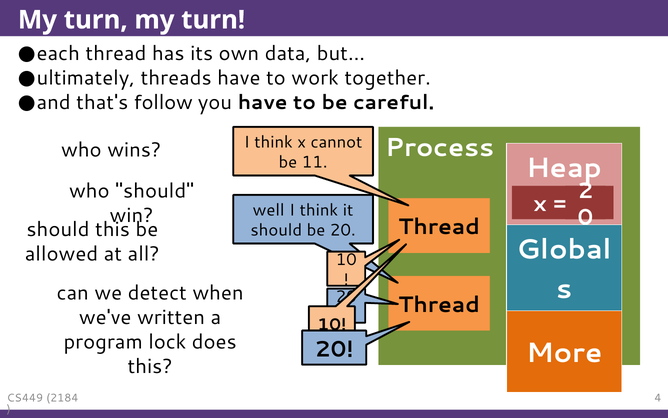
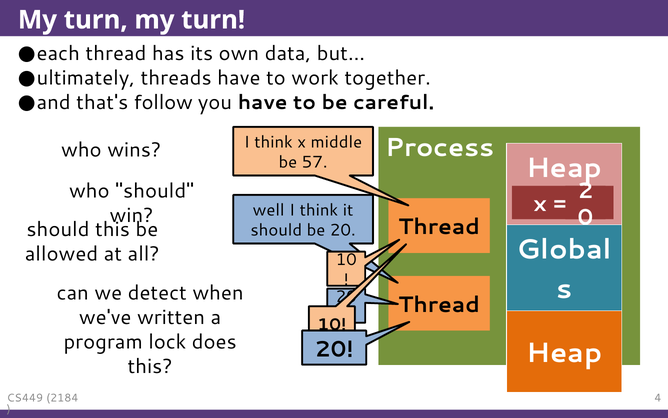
cannot: cannot -> middle
11: 11 -> 57
More at (564, 353): More -> Heap
